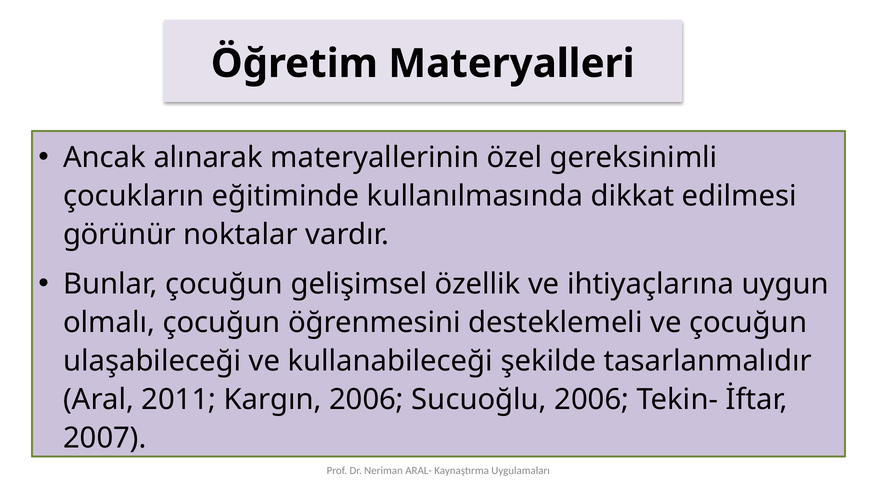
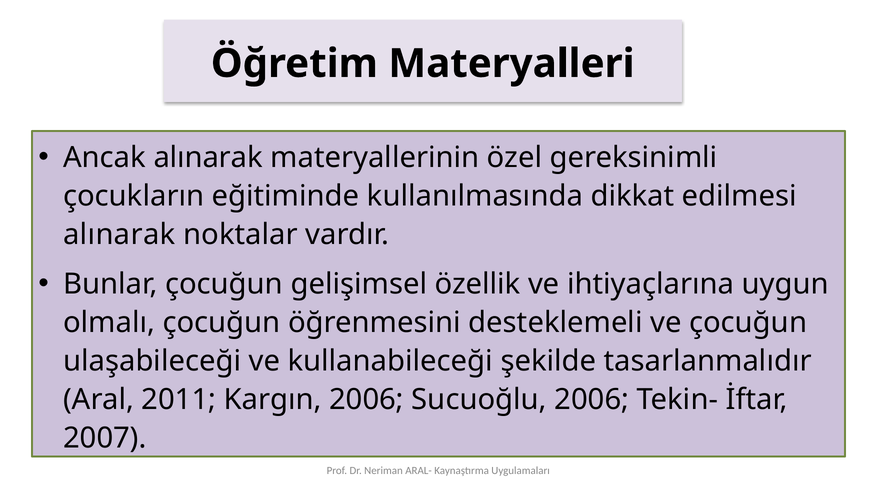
görünür at (120, 235): görünür -> alınarak
